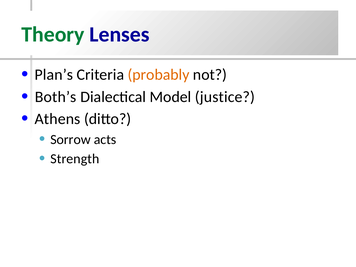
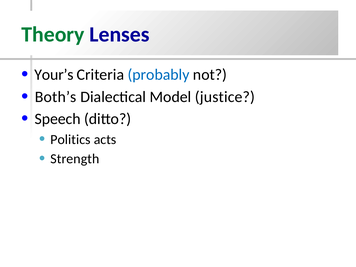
Plan’s: Plan’s -> Your’s
probably colour: orange -> blue
Athens: Athens -> Speech
Sorrow: Sorrow -> Politics
